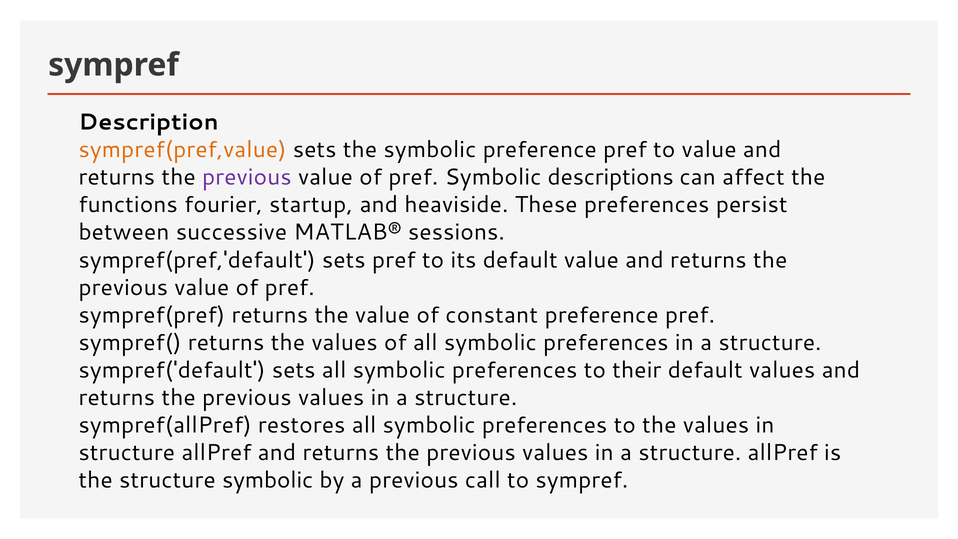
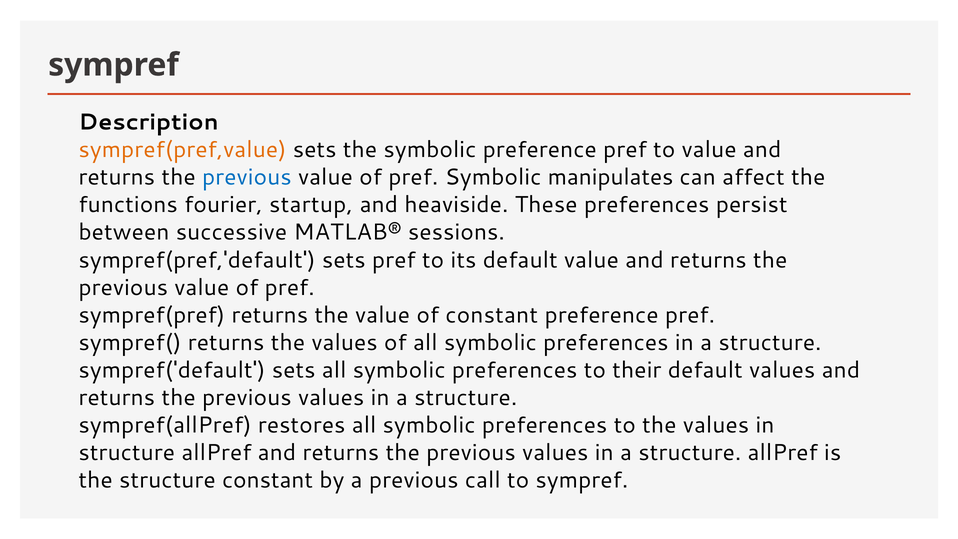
previous at (247, 177) colour: purple -> blue
descriptions: descriptions -> manipulates
structure symbolic: symbolic -> constant
